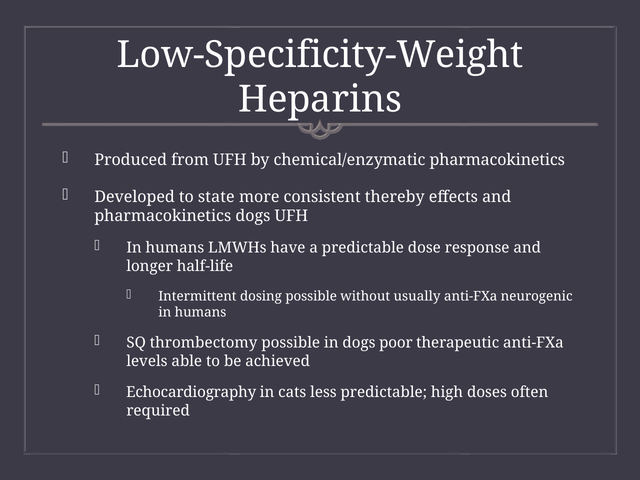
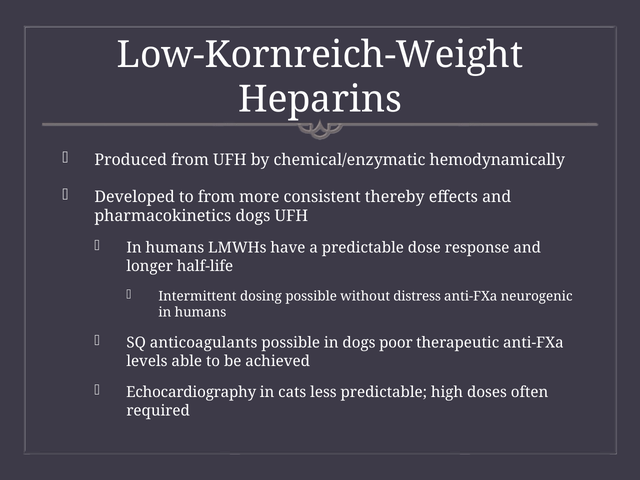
Low-Specificity-Weight: Low-Specificity-Weight -> Low-Kornreich-Weight
chemical/enzymatic pharmacokinetics: pharmacokinetics -> hemodynamically
to state: state -> from
usually: usually -> distress
thrombectomy: thrombectomy -> anticoagulants
